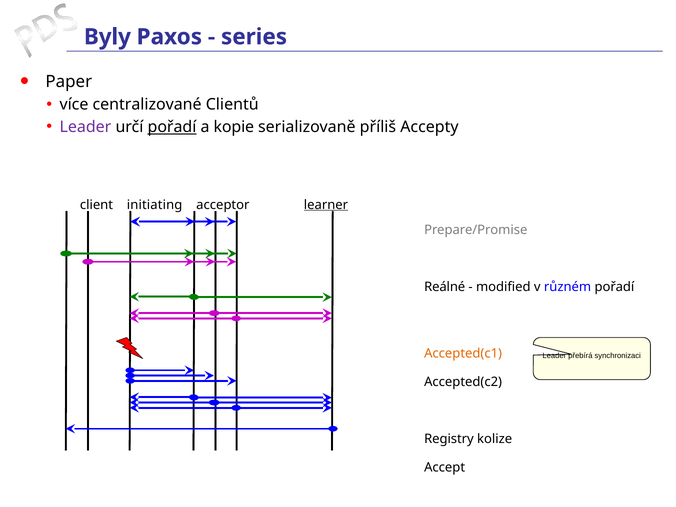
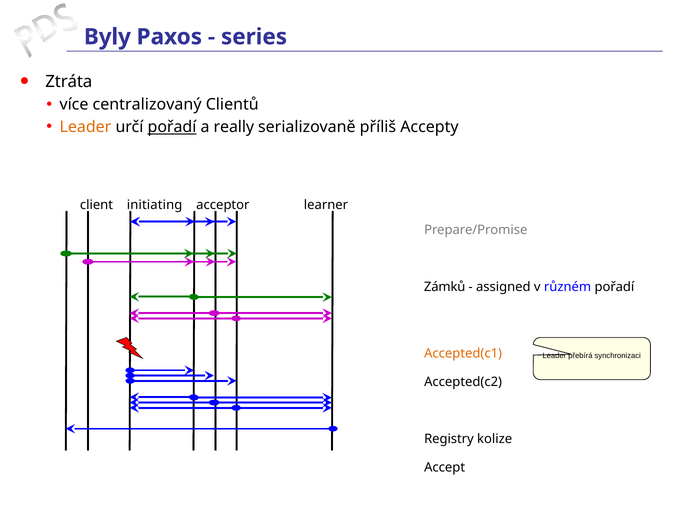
Paper: Paper -> Ztráta
centralizované: centralizované -> centralizovaný
Leader at (85, 127) colour: purple -> orange
kopie: kopie -> really
learner underline: present -> none
Reálné: Reálné -> Zámků
modified: modified -> assigned
